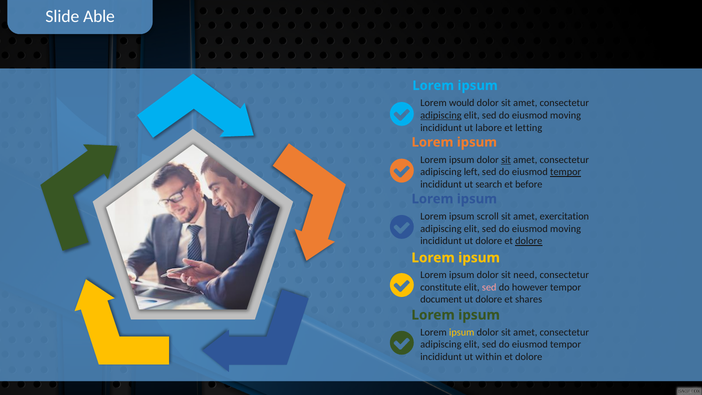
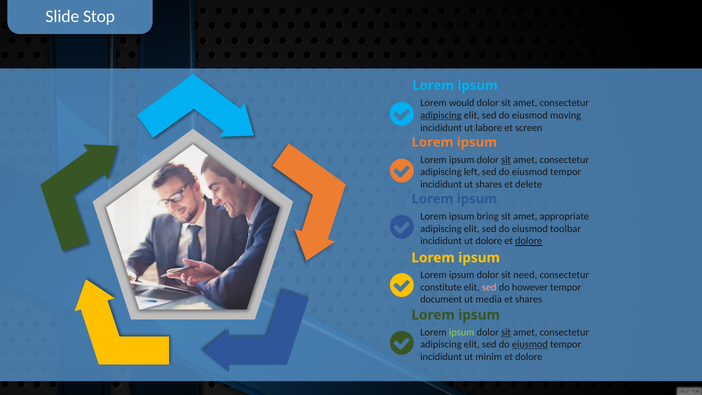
Able: Able -> Stop
letting: letting -> screen
tempor at (566, 172) underline: present -> none
ut search: search -> shares
before: before -> delete
scroll: scroll -> bring
exercitation: exercitation -> appropriate
moving at (566, 229): moving -> toolbar
dolore at (489, 299): dolore -> media
ipsum at (462, 332) colour: yellow -> light green
sit at (506, 332) underline: none -> present
eiusmod at (530, 344) underline: none -> present
within: within -> minim
